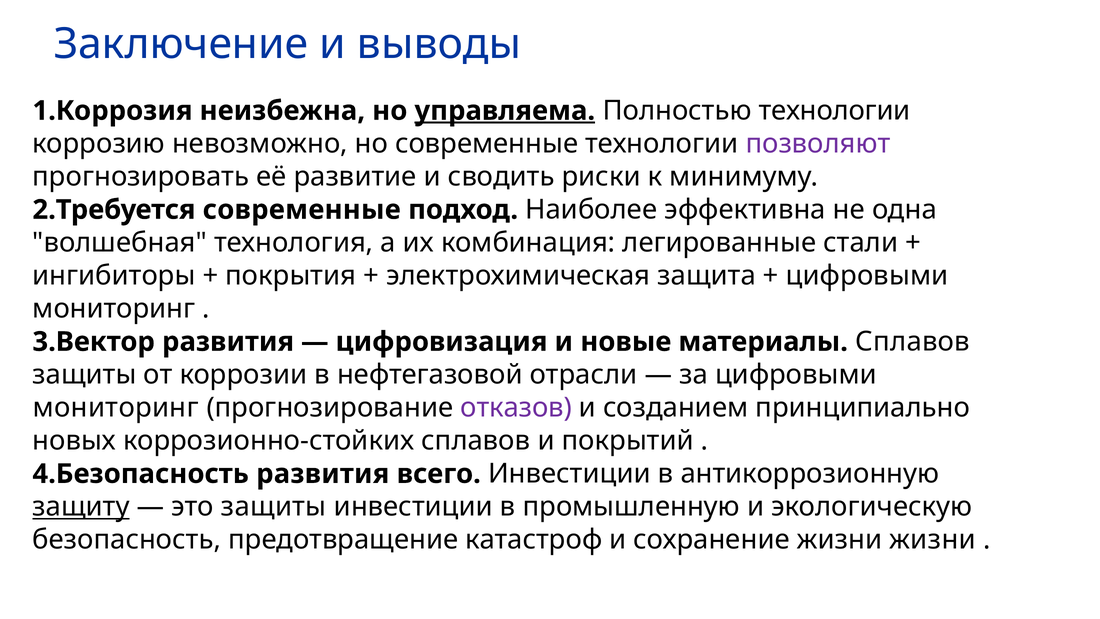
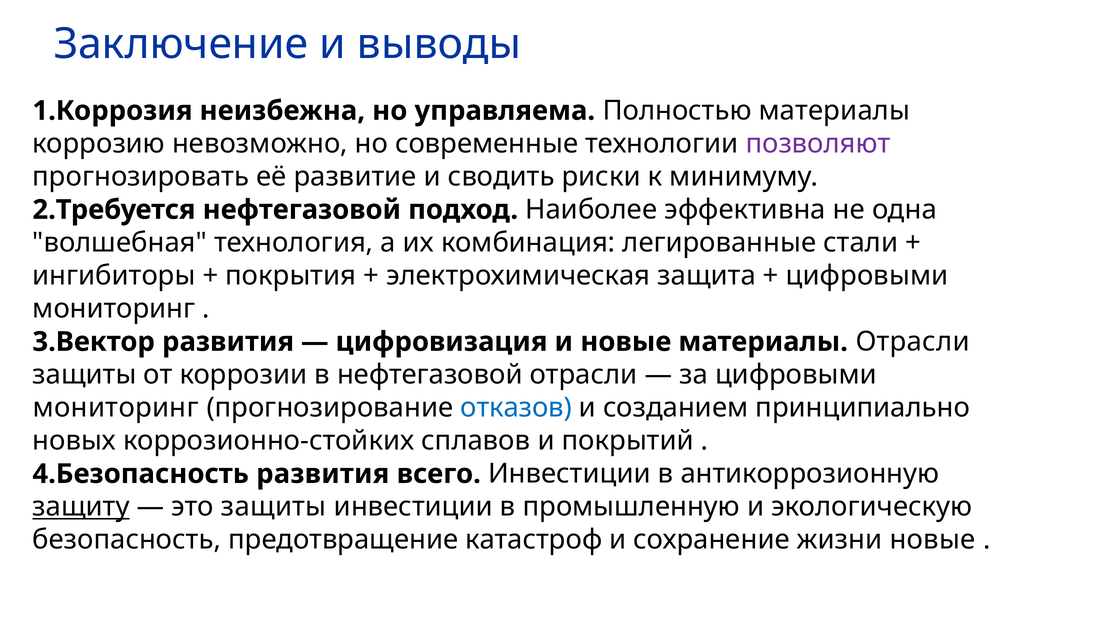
управляема underline: present -> none
Полностью технологии: технологии -> материалы
современные at (302, 210): современные -> нефтегазовой
материалы Сплавов: Сплавов -> Отрасли
отказов colour: purple -> blue
жизни жизни: жизни -> новые
